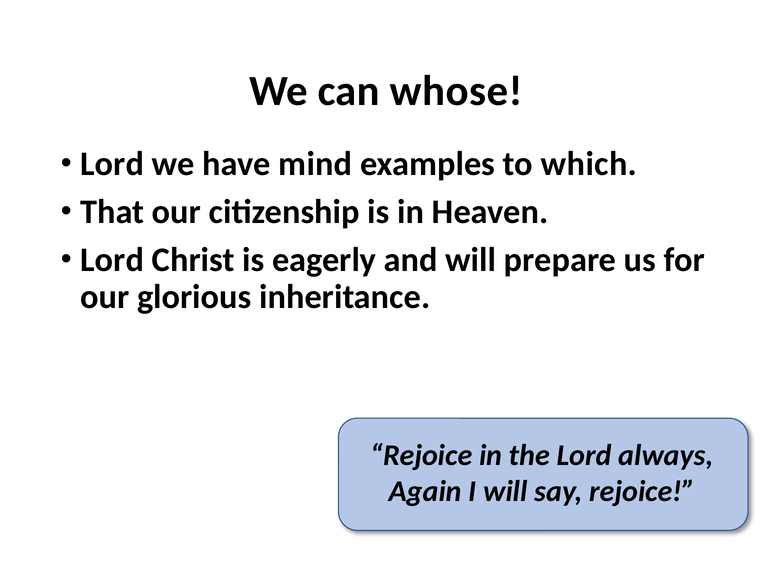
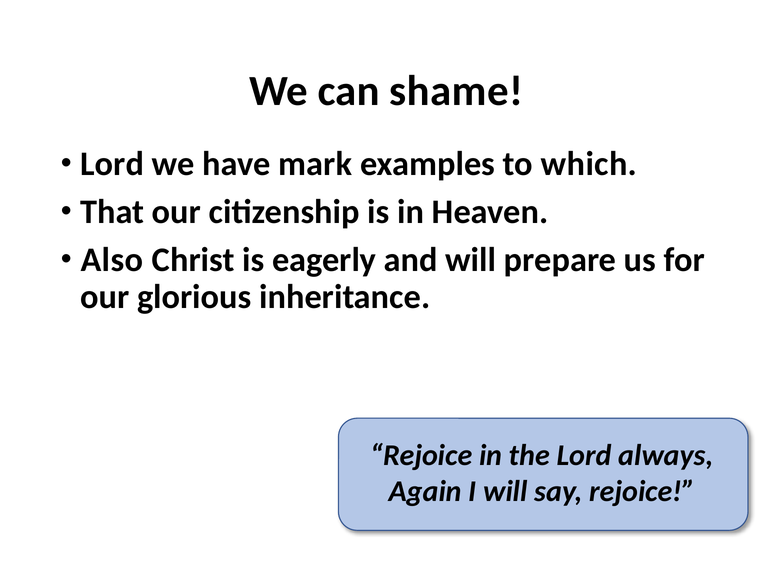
whose: whose -> shame
mind: mind -> mark
Lord at (112, 260): Lord -> Also
